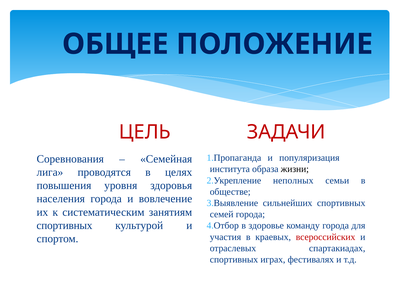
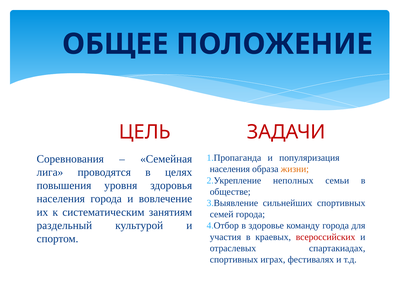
института at (230, 169): института -> населения
жизни colour: black -> orange
спортивных at (64, 226): спортивных -> раздельный
